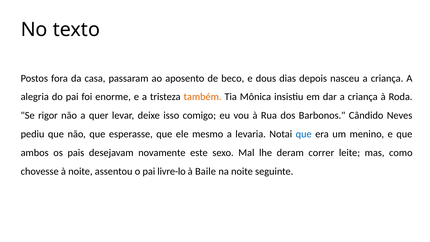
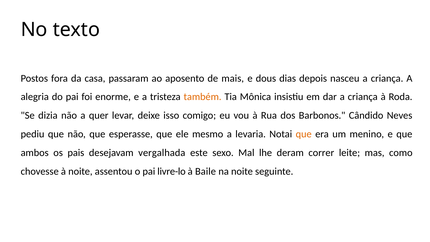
beco: beco -> mais
rigor: rigor -> dizia
que at (304, 134) colour: blue -> orange
novamente: novamente -> vergalhada
